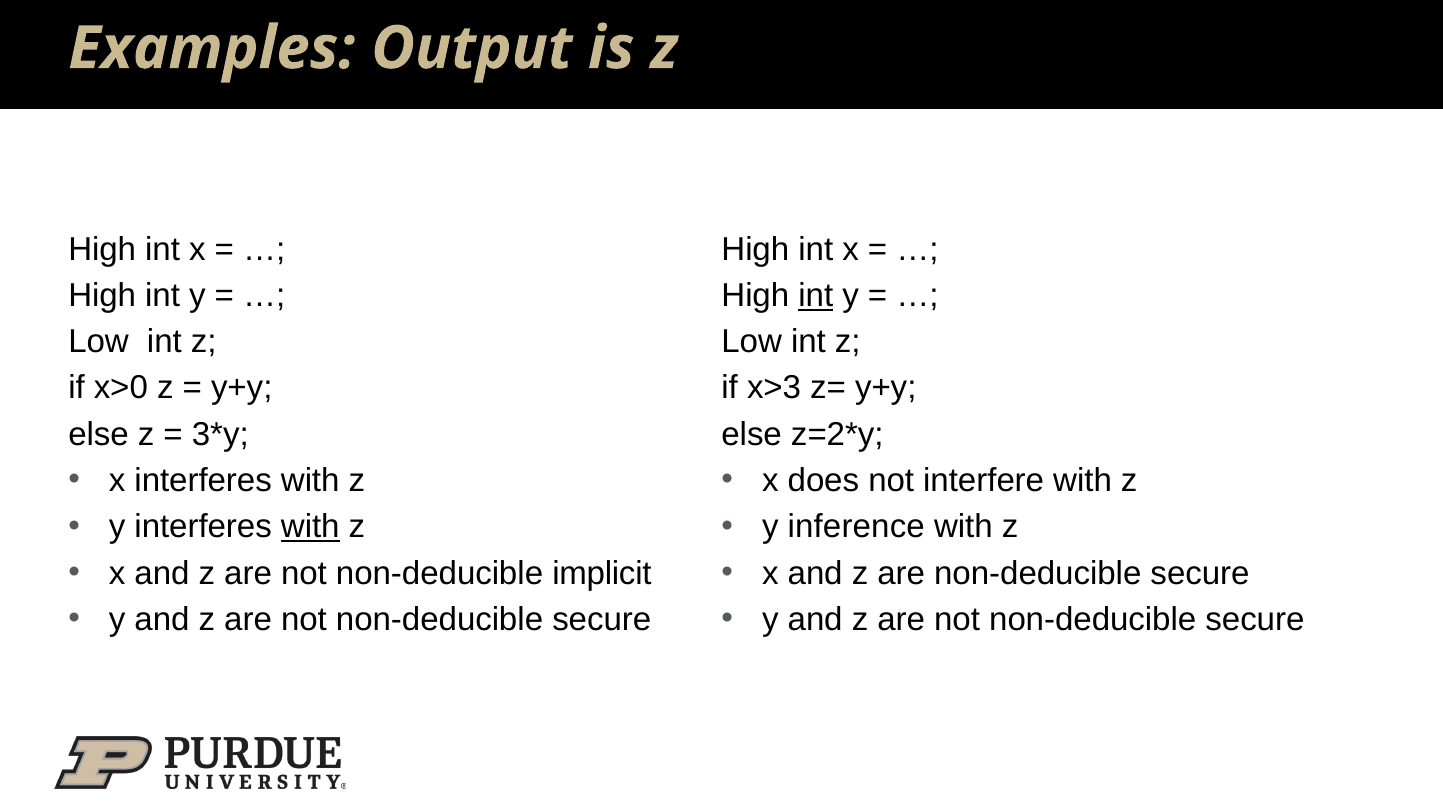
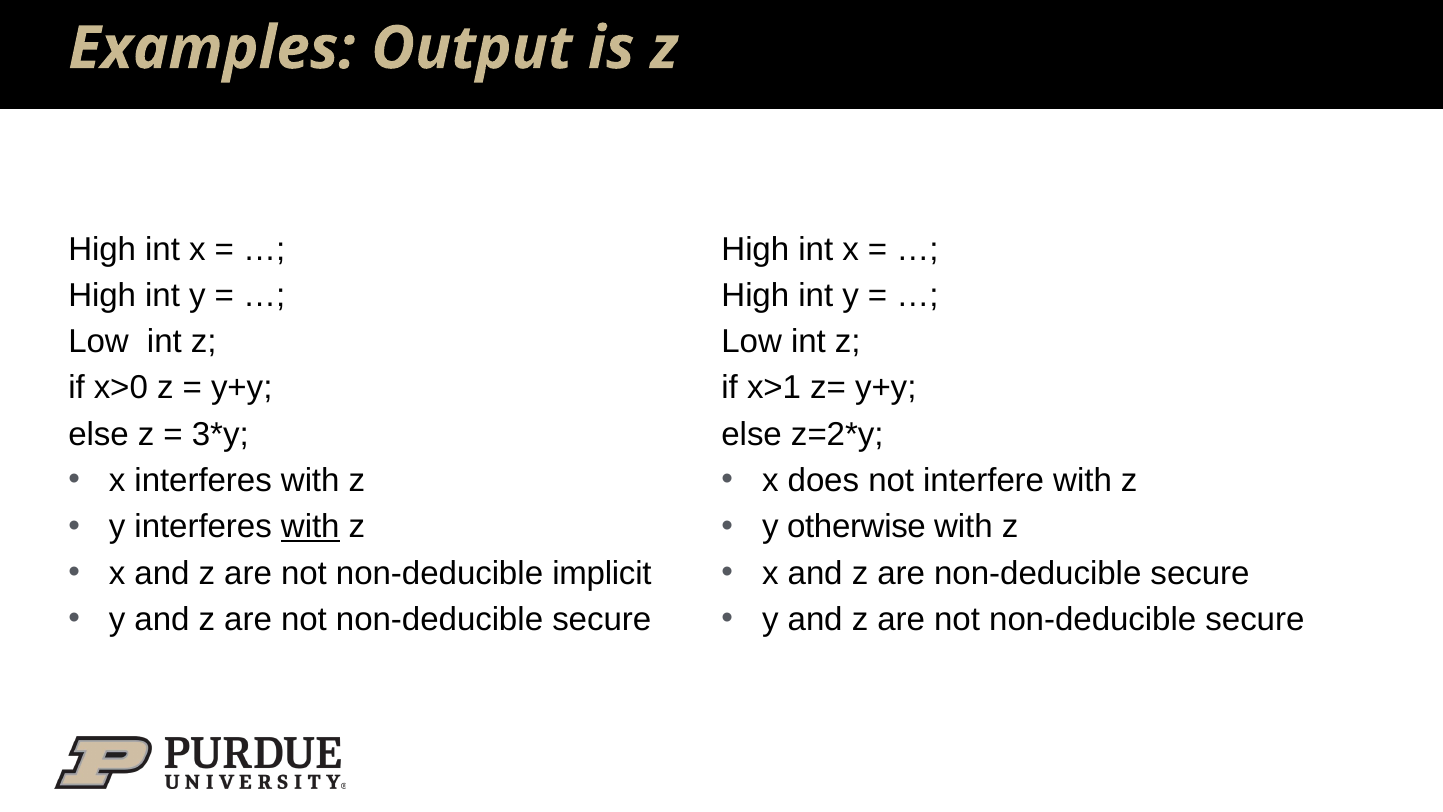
int at (816, 295) underline: present -> none
x>3: x>3 -> x>1
inference: inference -> otherwise
